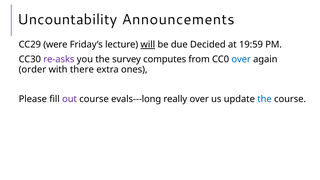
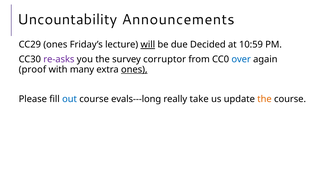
CC29 were: were -> ones
19:59: 19:59 -> 10:59
computes: computes -> corruptor
order: order -> proof
there: there -> many
ones at (134, 69) underline: none -> present
out colour: purple -> blue
really over: over -> take
the at (264, 99) colour: blue -> orange
